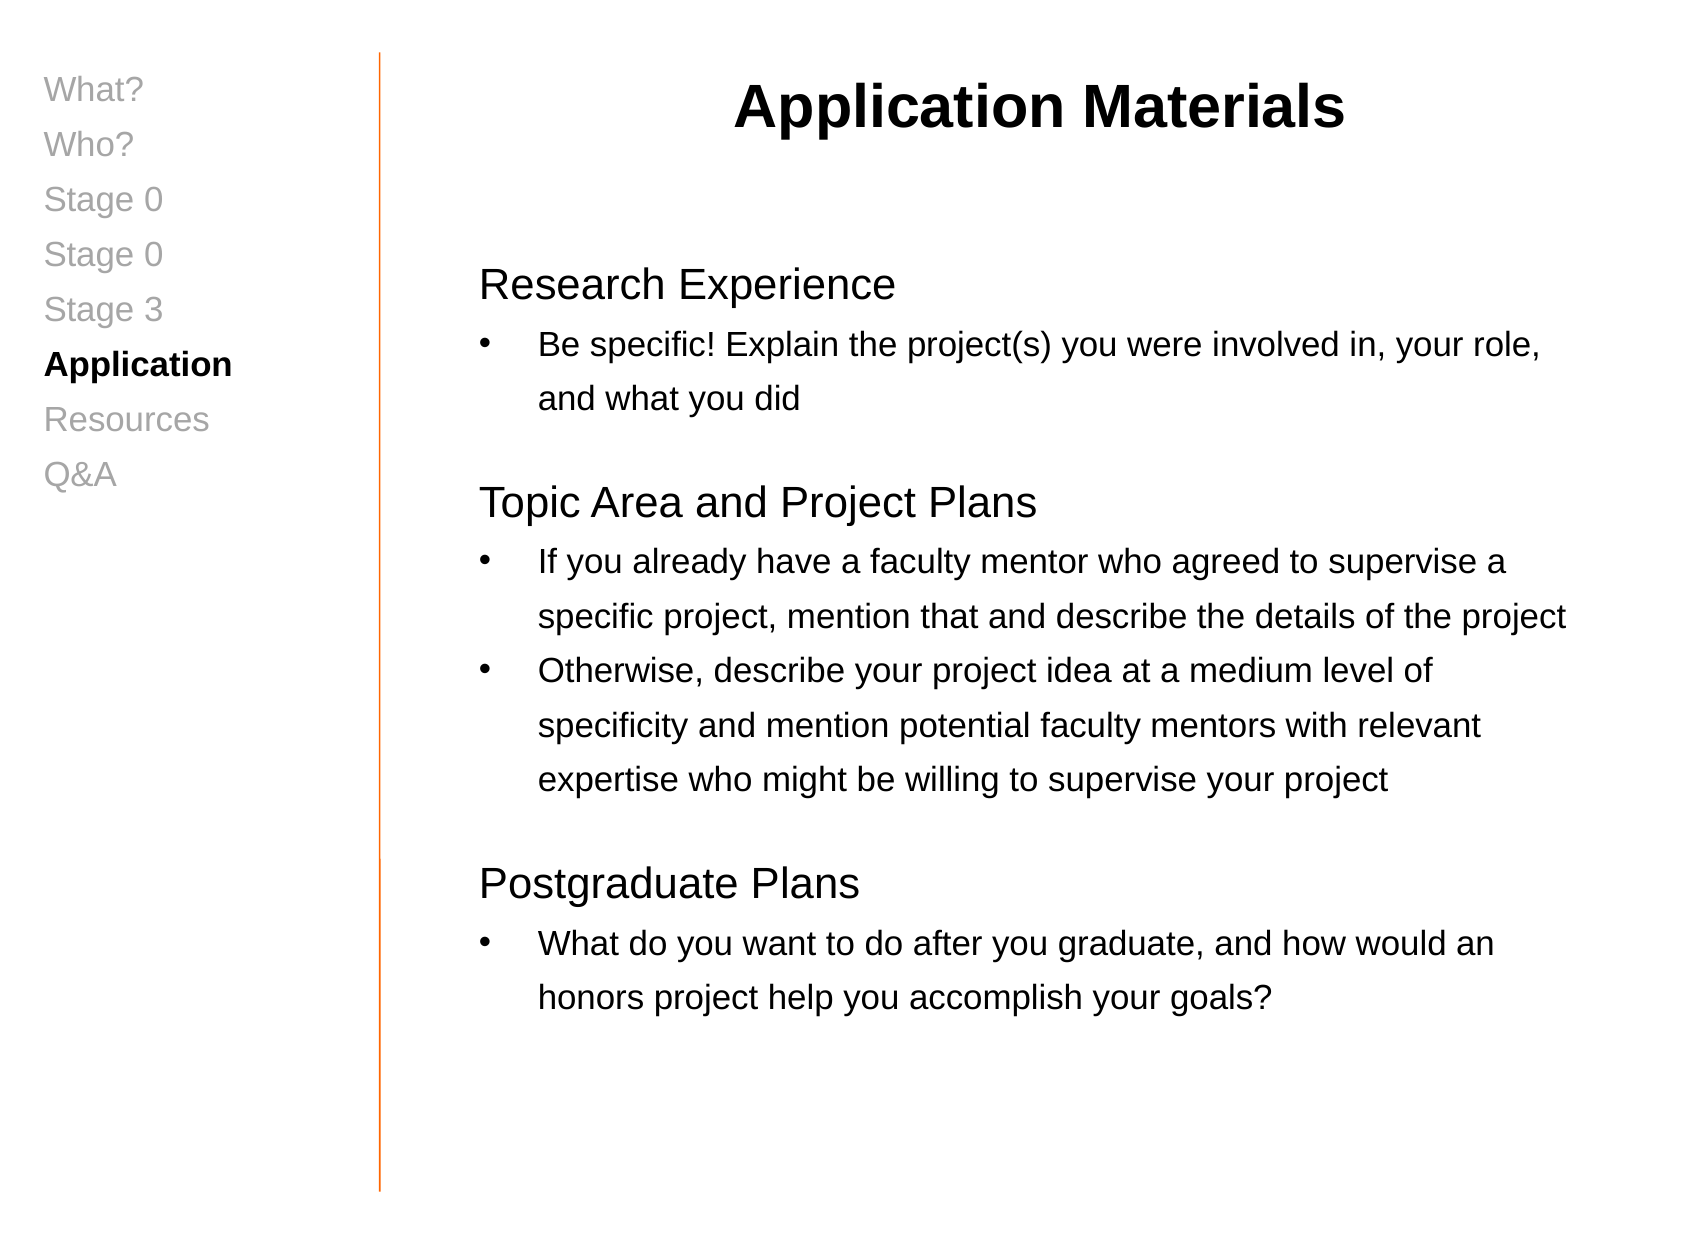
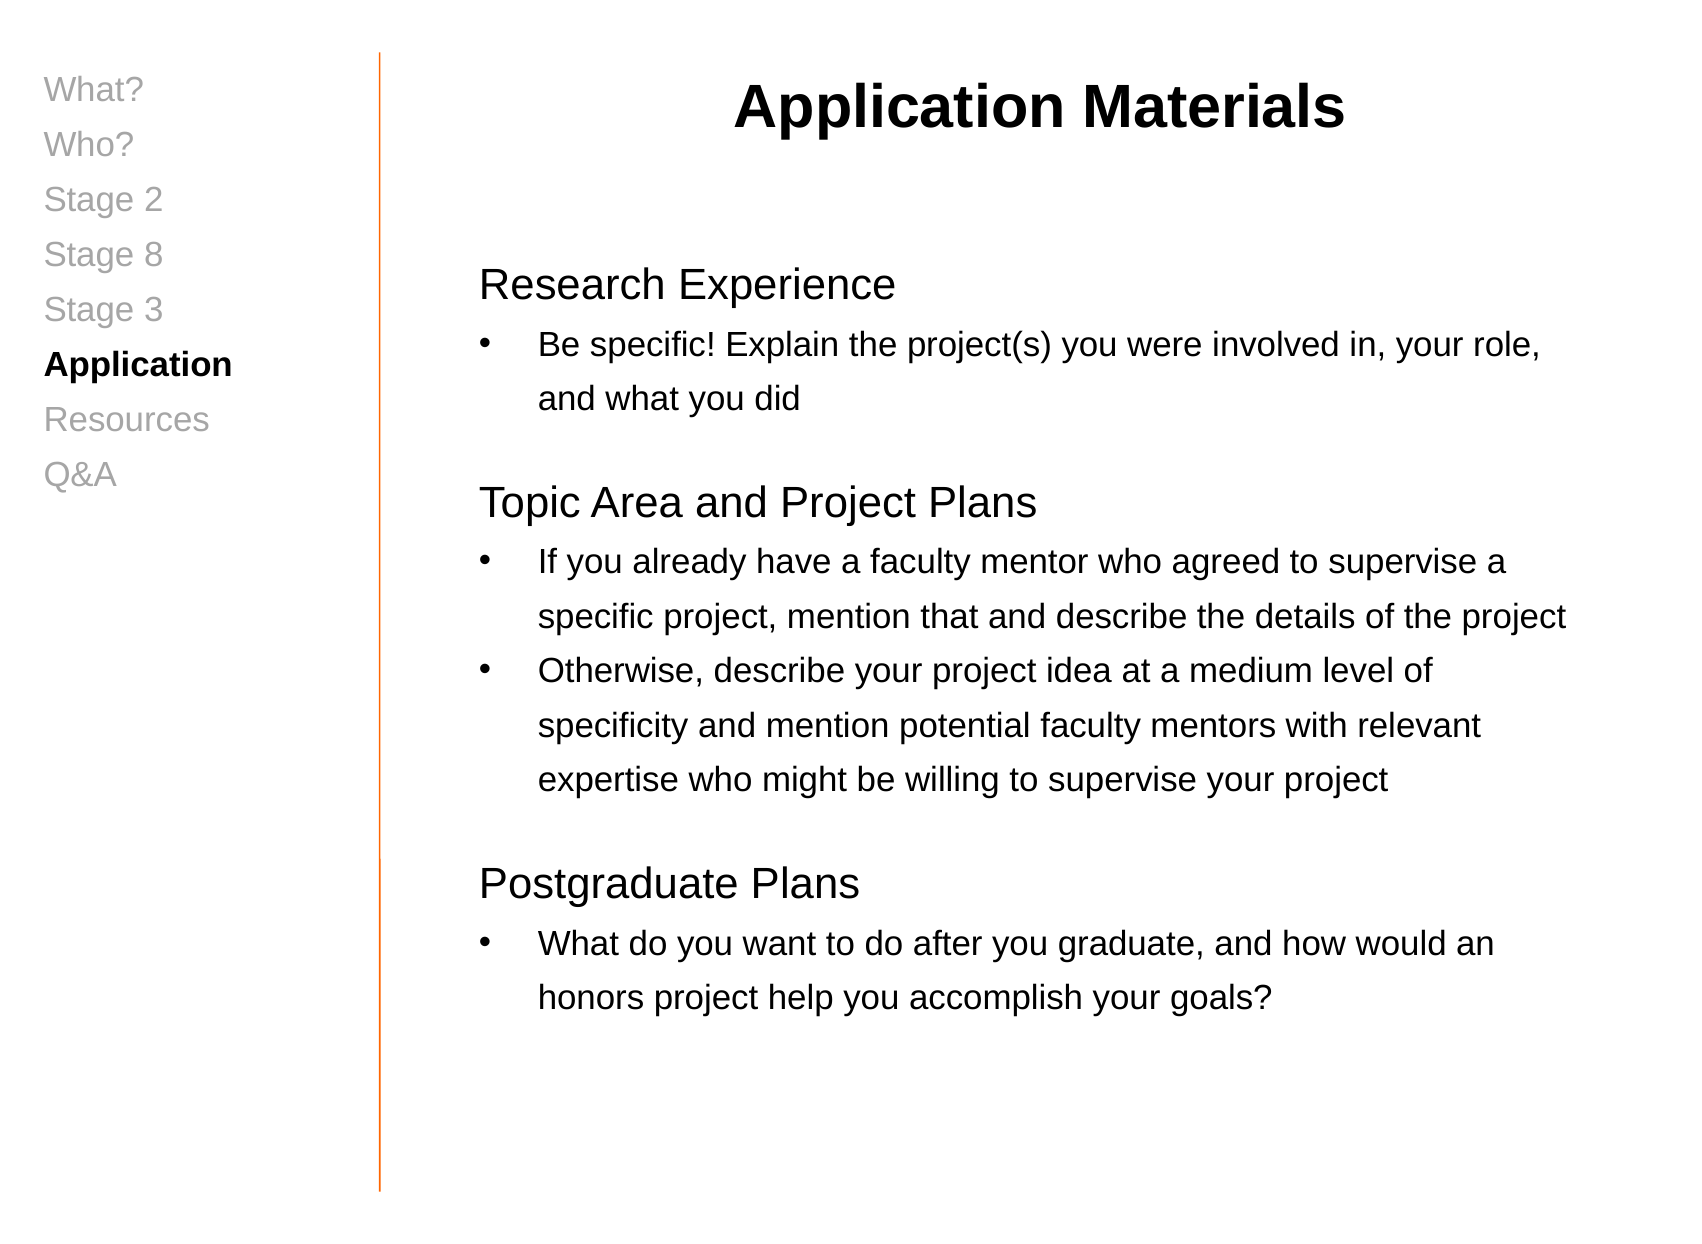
0 at (154, 200): 0 -> 2
0 at (154, 255): 0 -> 8
